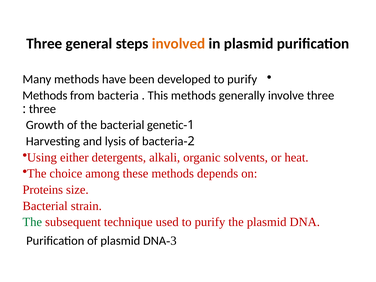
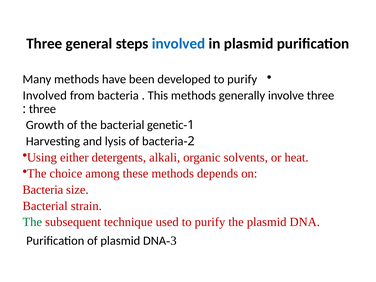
involved at (179, 44) colour: orange -> blue
Methods at (45, 95): Methods -> Involved
Proteins at (43, 190): Proteins -> Bacteria
